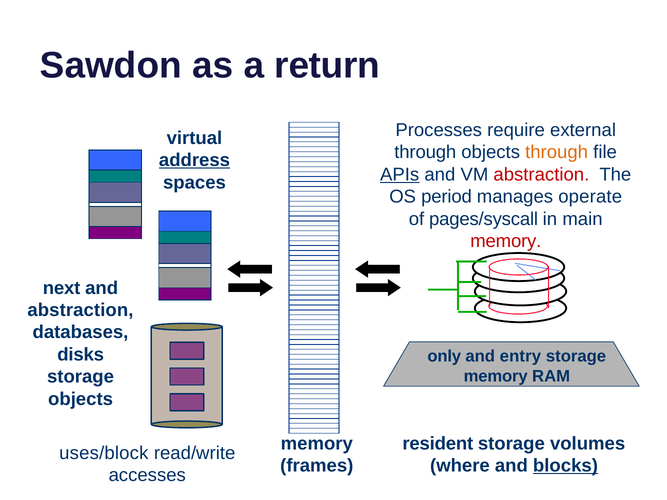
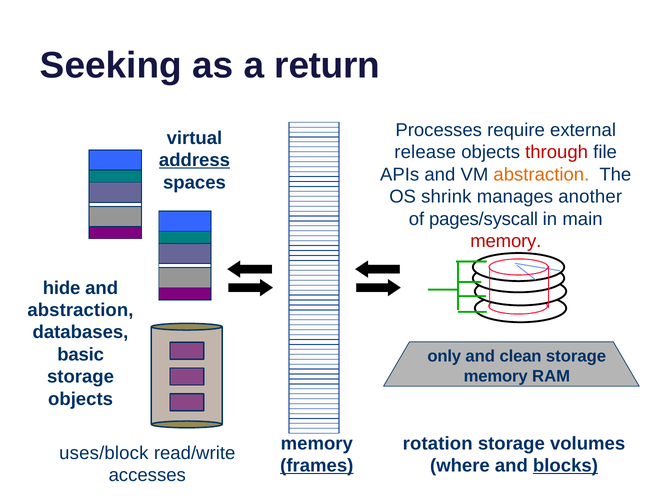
Sawdon: Sawdon -> Seeking
through at (425, 152): through -> release
through at (557, 152) colour: orange -> red
APIs underline: present -> none
abstraction at (541, 175) colour: red -> orange
period: period -> shrink
operate: operate -> another
next: next -> hide
disks: disks -> basic
entry: entry -> clean
resident: resident -> rotation
frames underline: none -> present
